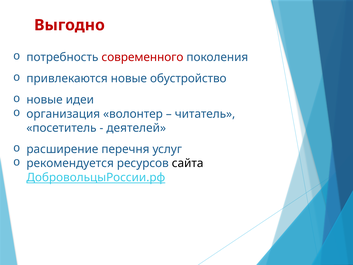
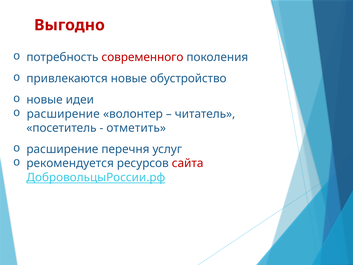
организация at (63, 114): организация -> расширение
деятелей: деятелей -> отметить
сайта colour: black -> red
